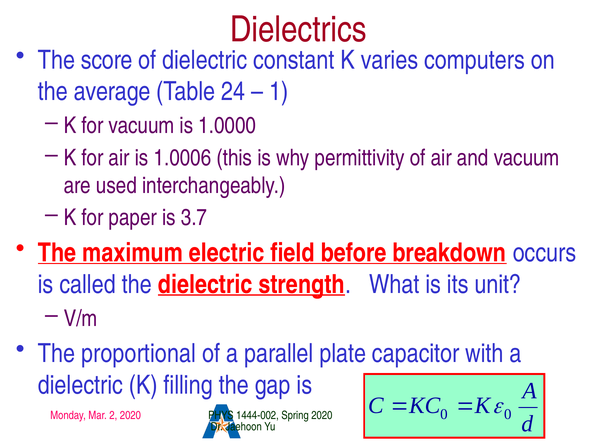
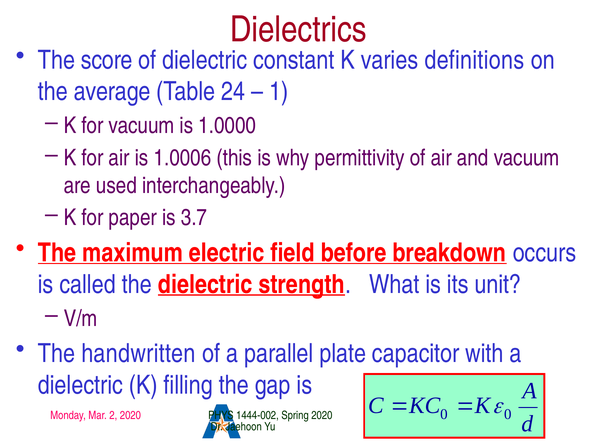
computers: computers -> definitions
proportional: proportional -> handwritten
